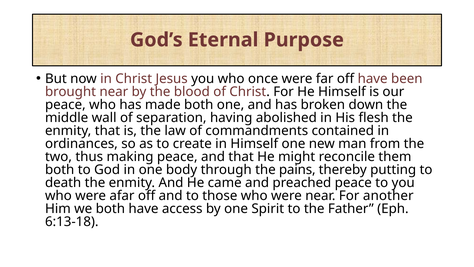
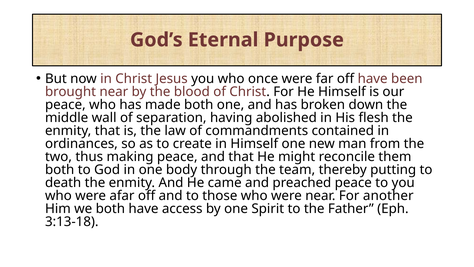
pains: pains -> team
6:13-18: 6:13-18 -> 3:13-18
